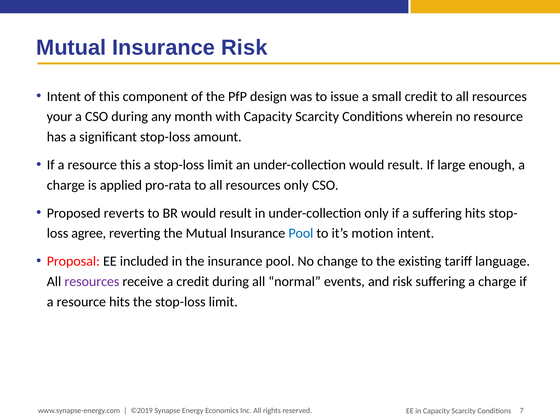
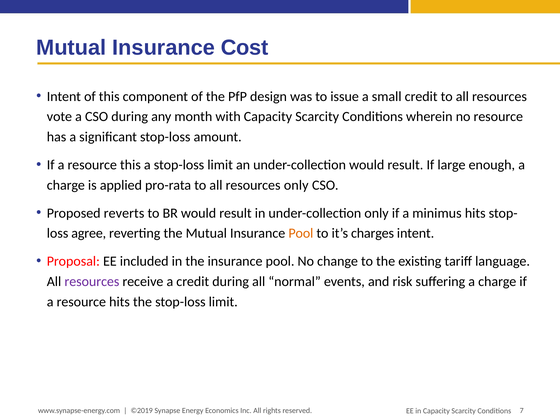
Insurance Risk: Risk -> Cost
your: your -> vote
a suffering: suffering -> minimus
Pool at (301, 233) colour: blue -> orange
motion: motion -> charges
